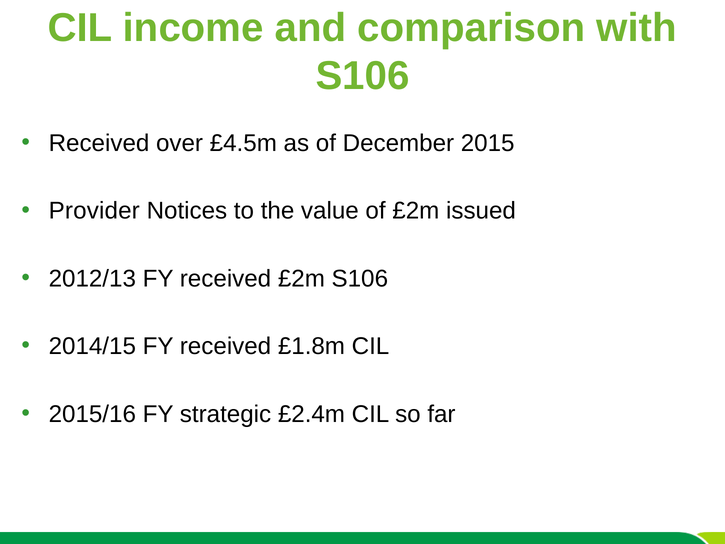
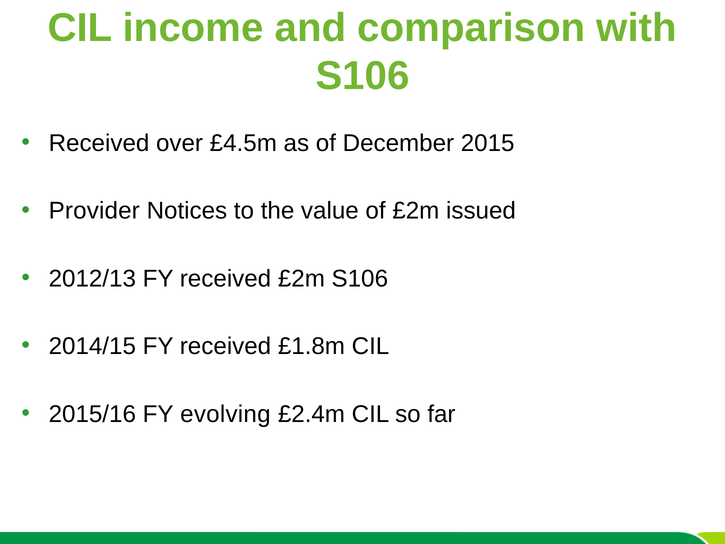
strategic: strategic -> evolving
